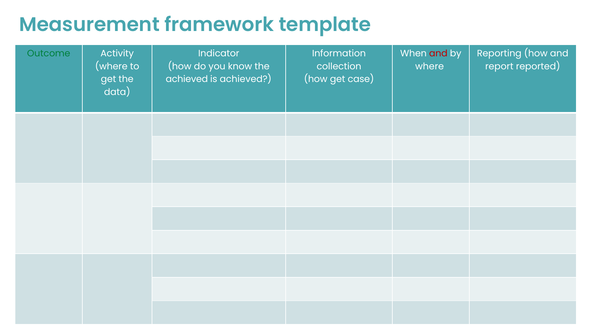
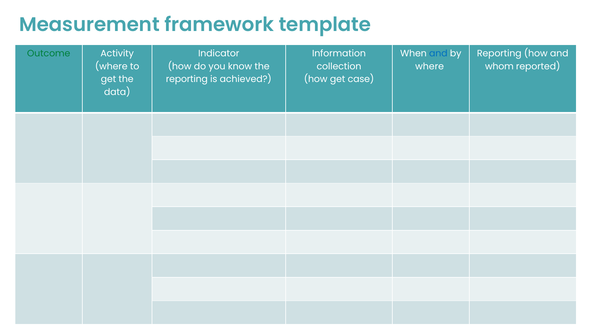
and at (438, 53) colour: red -> blue
report: report -> whom
achieved at (187, 79): achieved -> reporting
